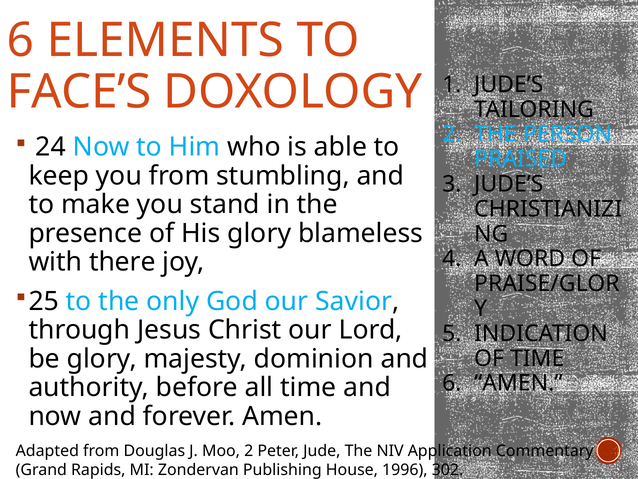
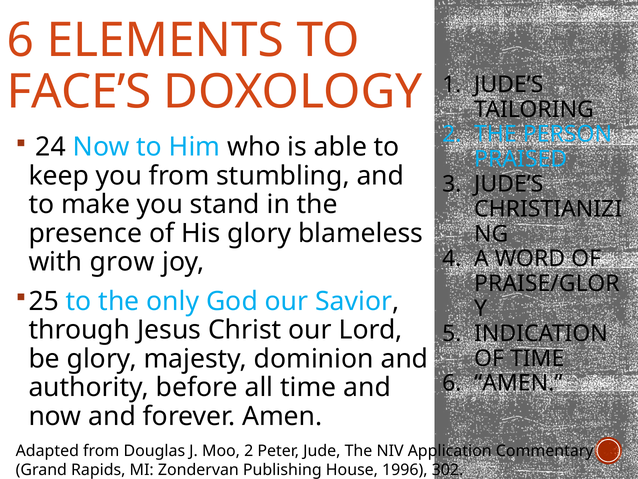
there: there -> grow
